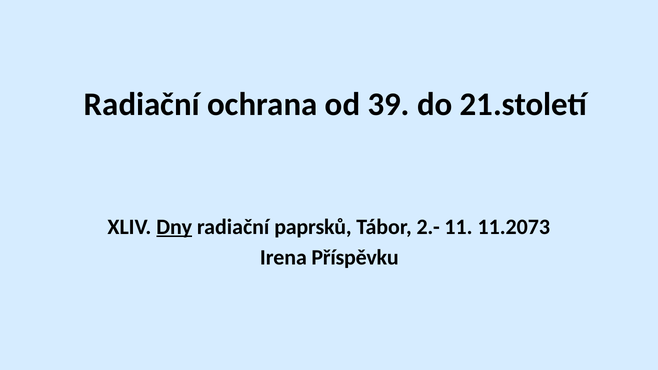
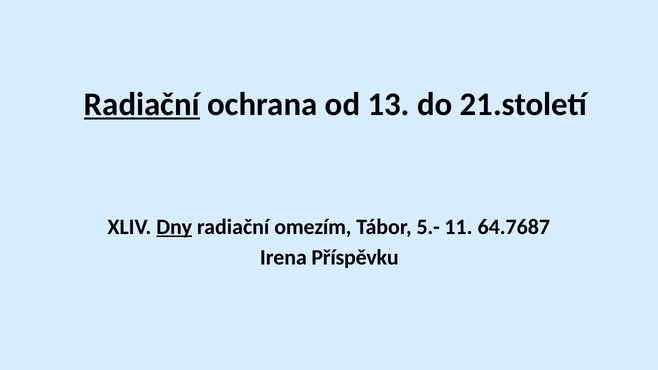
Radiační at (142, 104) underline: none -> present
39: 39 -> 13
paprsků: paprsků -> omezím
2.-: 2.- -> 5.-
11.2073: 11.2073 -> 64.7687
